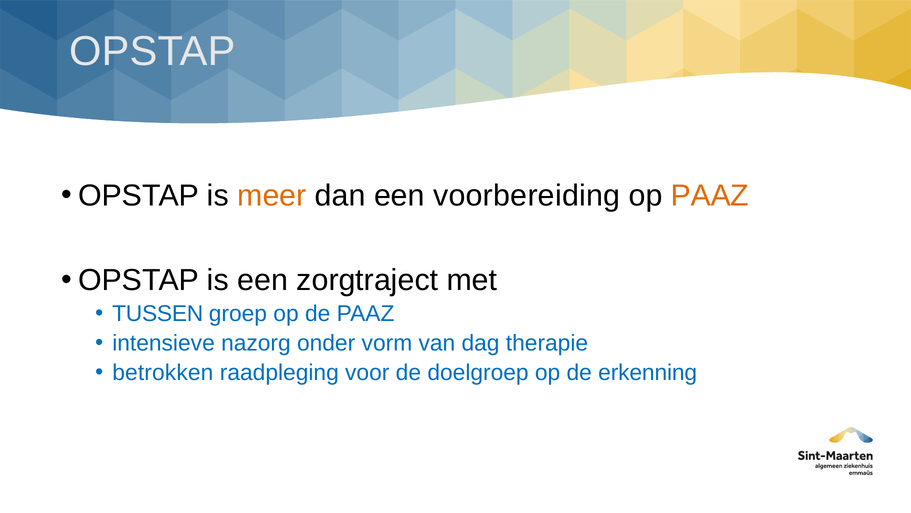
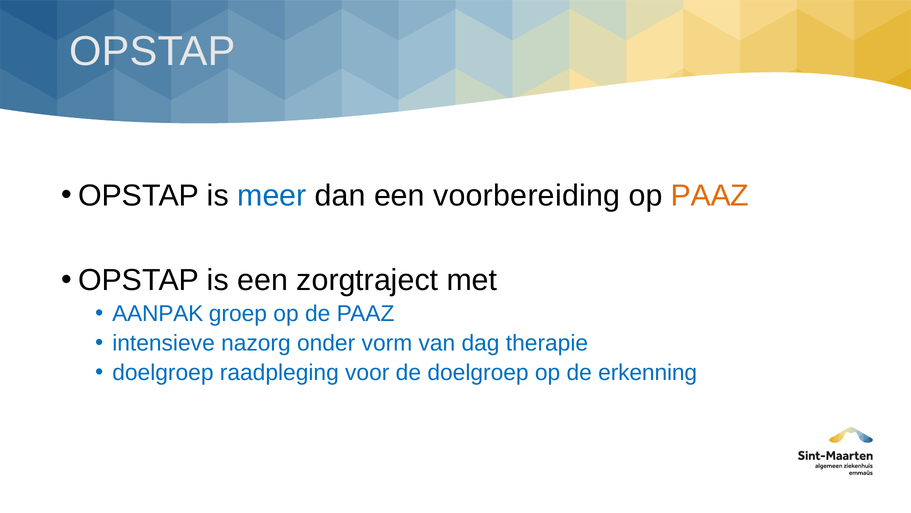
meer colour: orange -> blue
TUSSEN: TUSSEN -> AANPAK
betrokken at (163, 372): betrokken -> doelgroep
